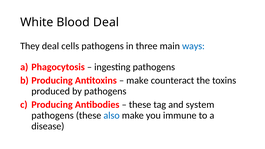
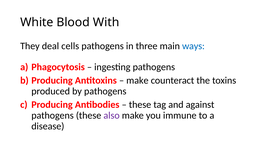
Blood Deal: Deal -> With
system: system -> against
also colour: blue -> purple
